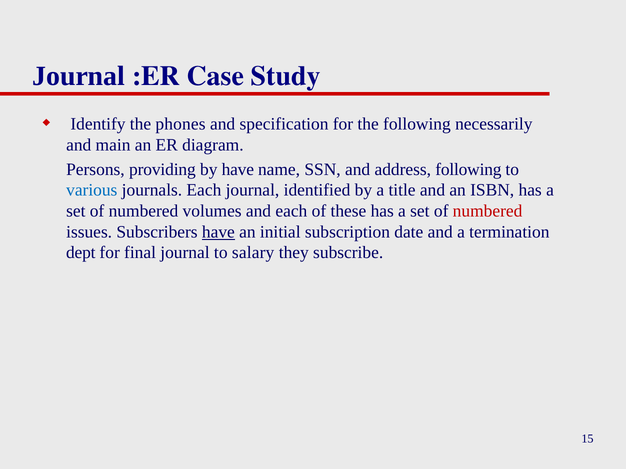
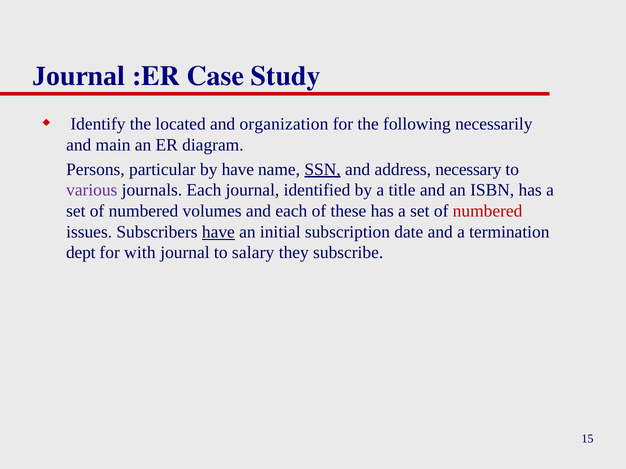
phones: phones -> located
specification: specification -> organization
providing: providing -> particular
SSN underline: none -> present
address following: following -> necessary
various colour: blue -> purple
final: final -> with
